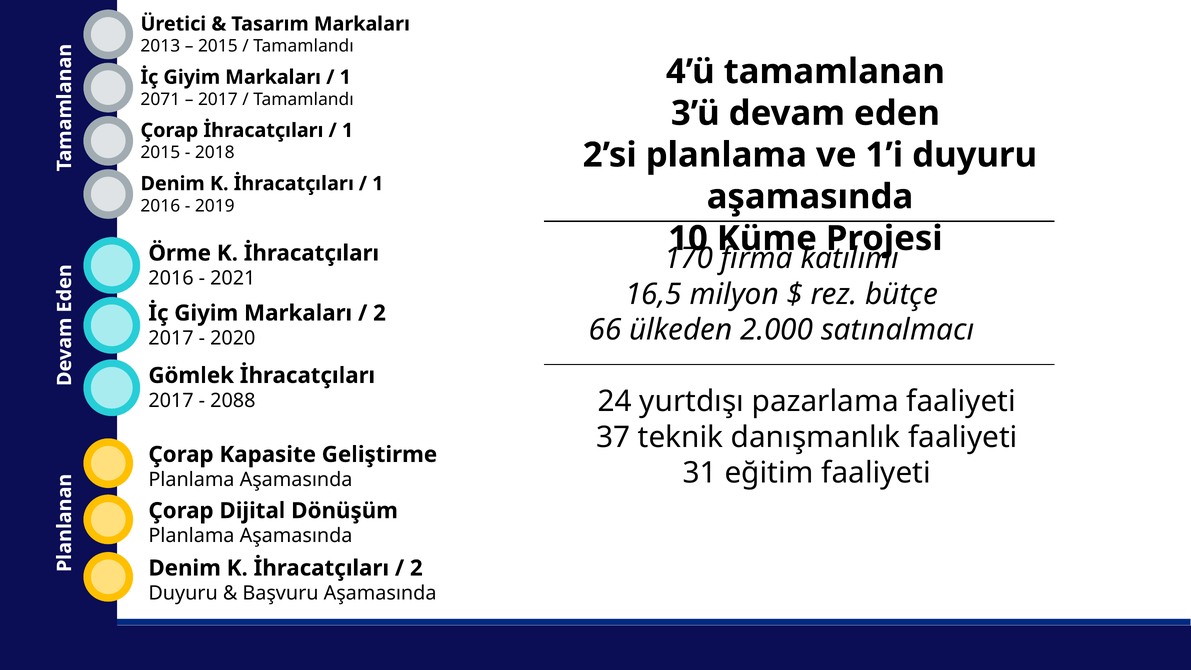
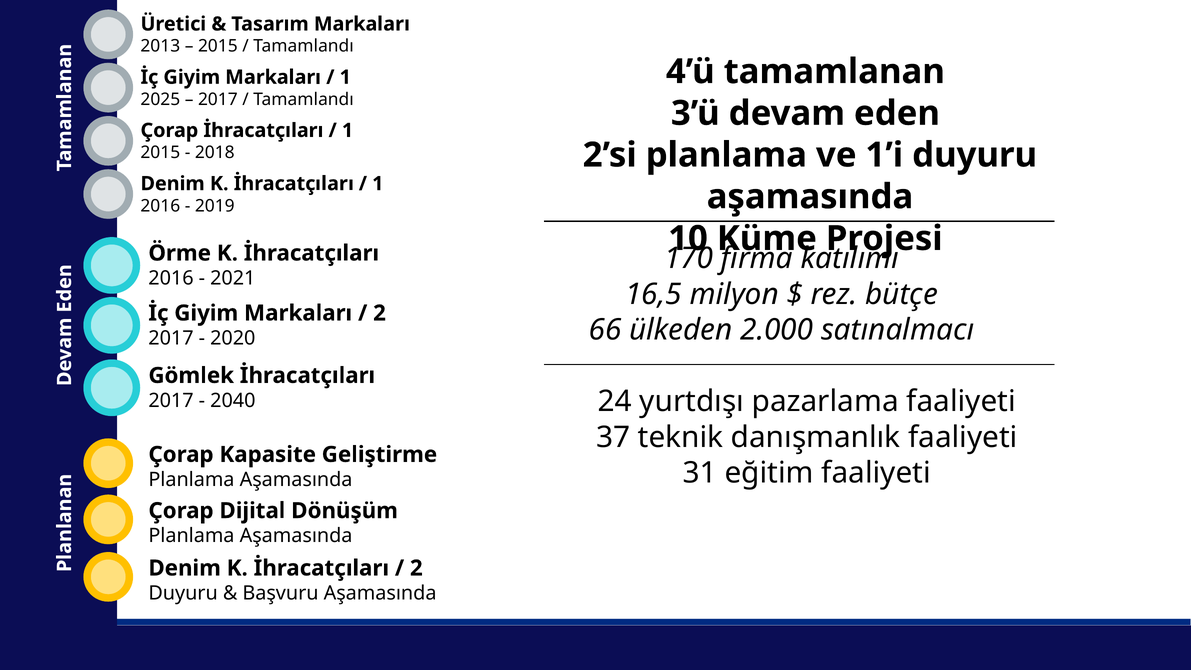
2071: 2071 -> 2025
2088: 2088 -> 2040
